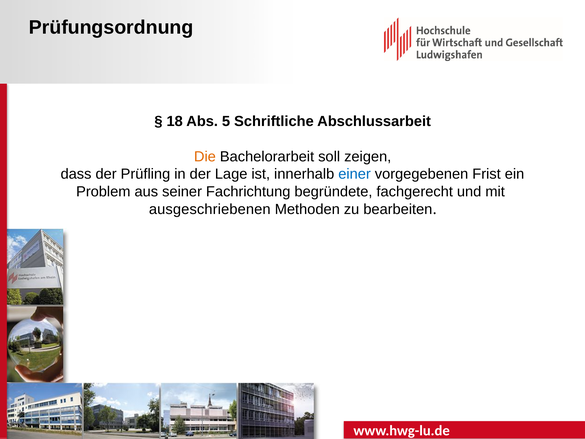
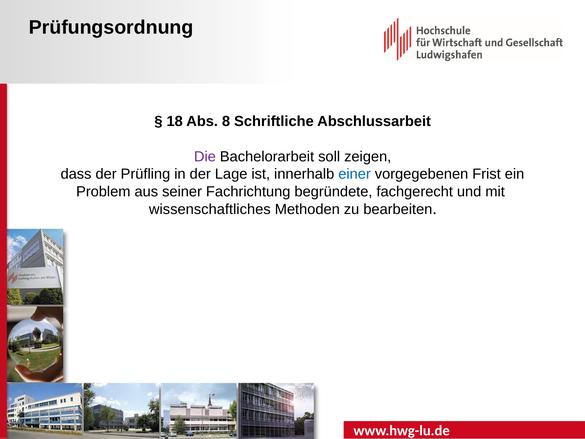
5: 5 -> 8
Die colour: orange -> purple
ausgeschriebenen: ausgeschriebenen -> wissenschaftliches
